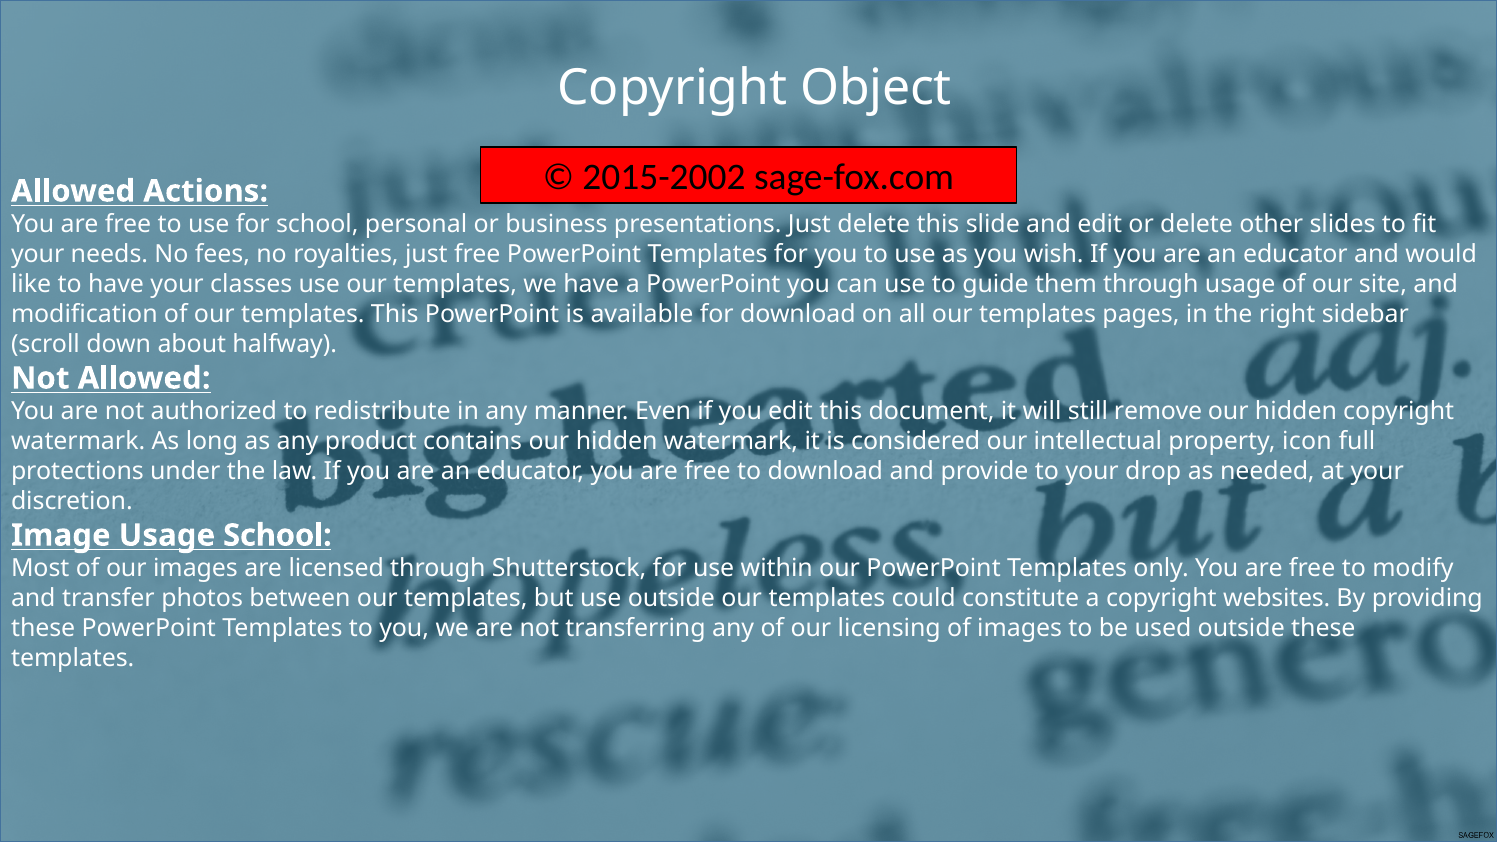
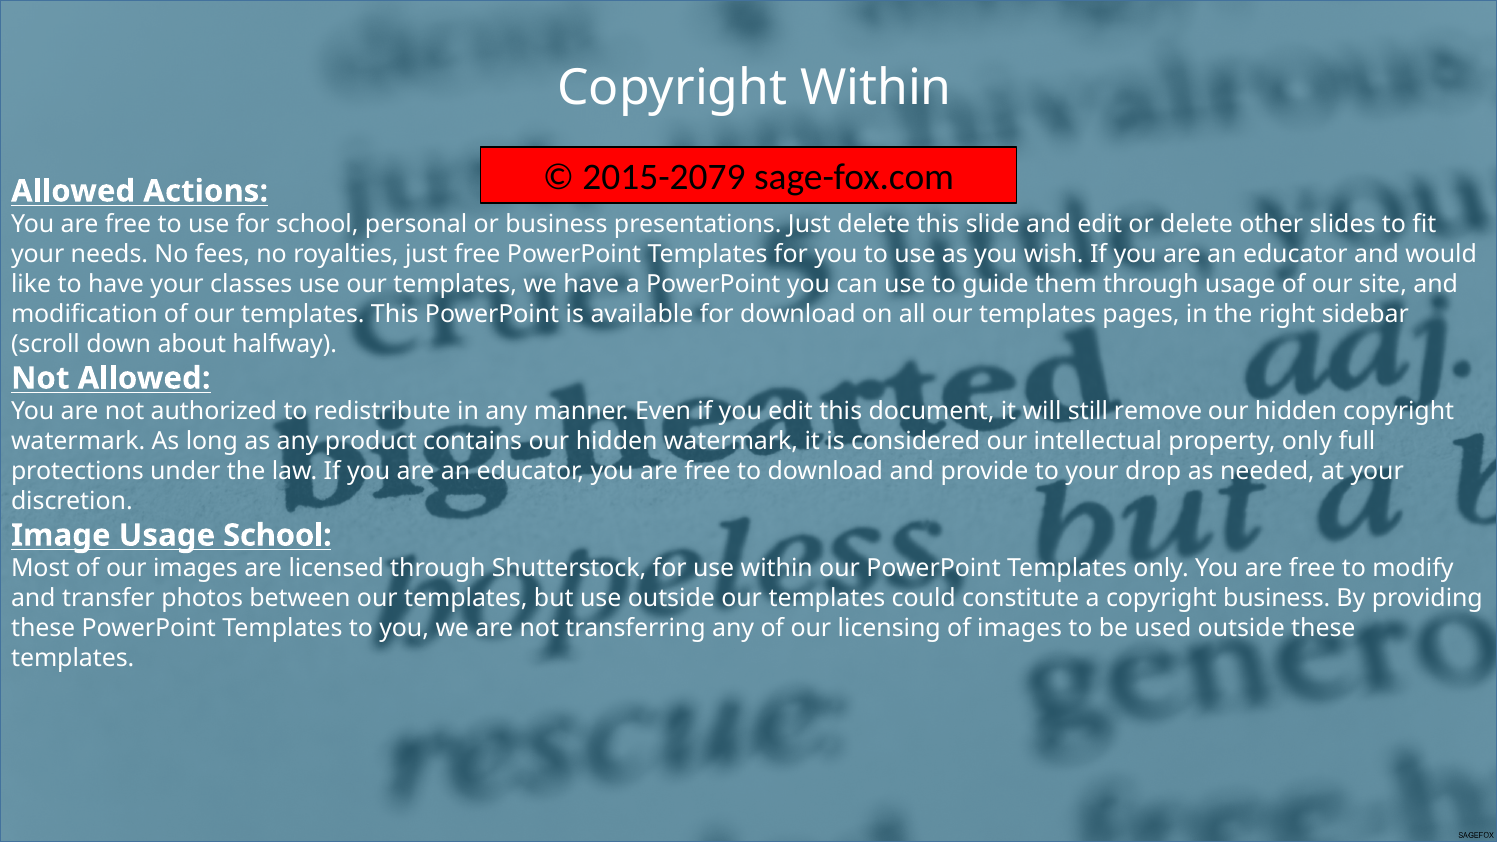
Copyright Object: Object -> Within
2015-2002: 2015-2002 -> 2015-2079
property icon: icon -> only
copyright websites: websites -> business
